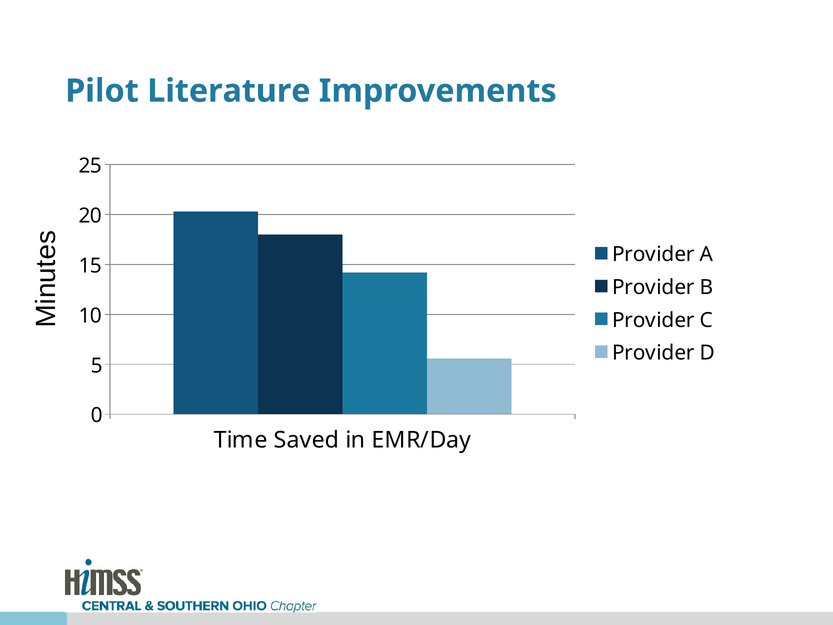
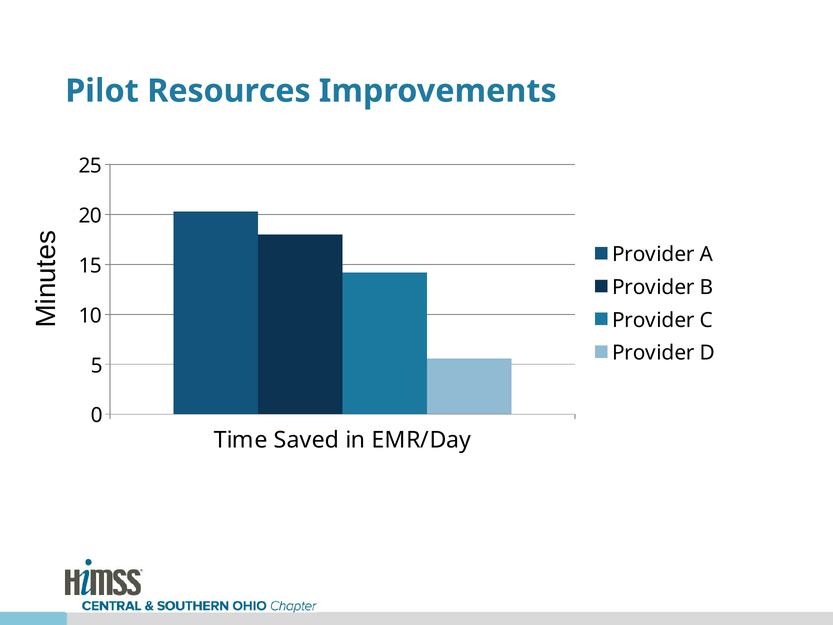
Literature: Literature -> Resources
